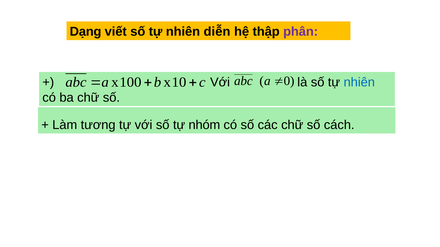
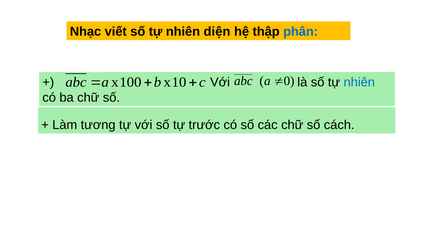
Dạng: Dạng -> Nhạc
diễn: diễn -> diện
phân colour: purple -> blue
nhóm: nhóm -> trước
